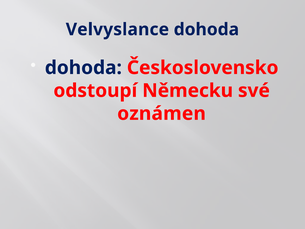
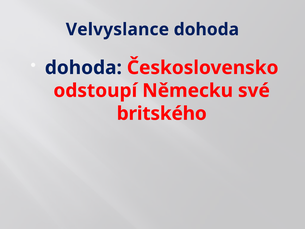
oznámen: oznámen -> britského
